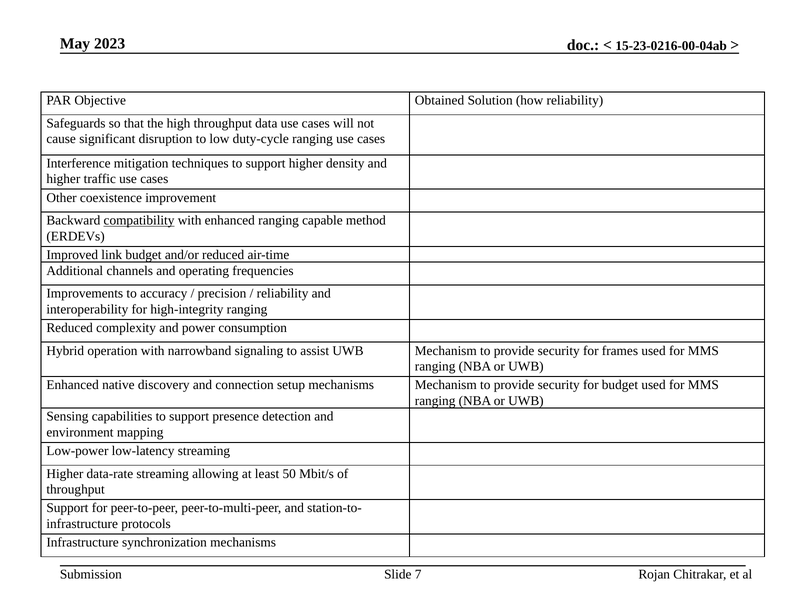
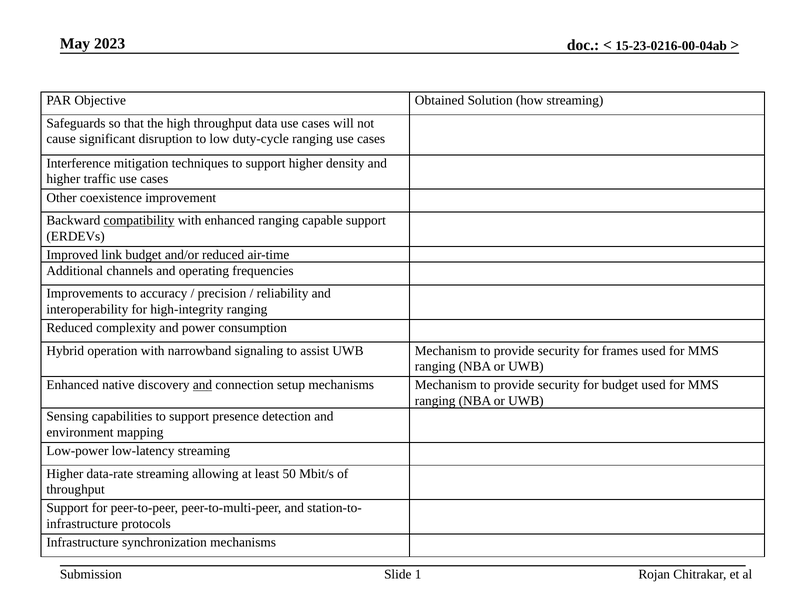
how reliability: reliability -> streaming
capable method: method -> support
and at (202, 385) underline: none -> present
7: 7 -> 1
